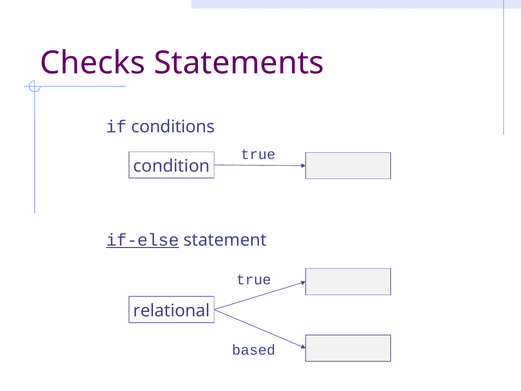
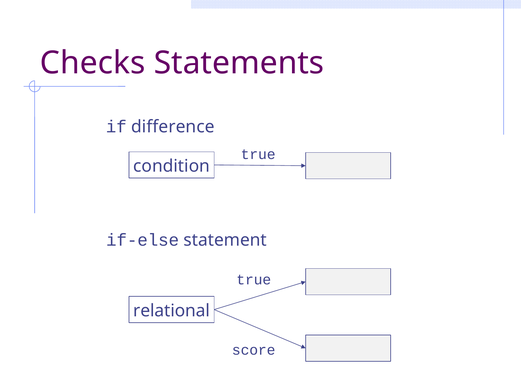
conditions: conditions -> difference
if-else underline: present -> none
based: based -> score
